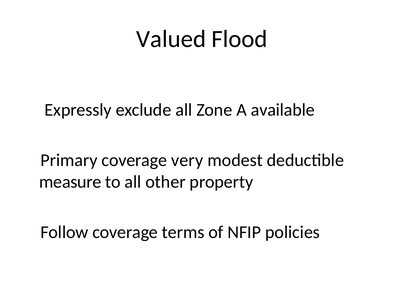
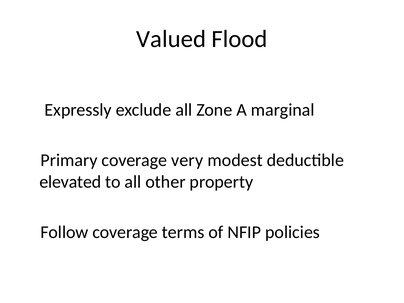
available: available -> marginal
measure: measure -> elevated
